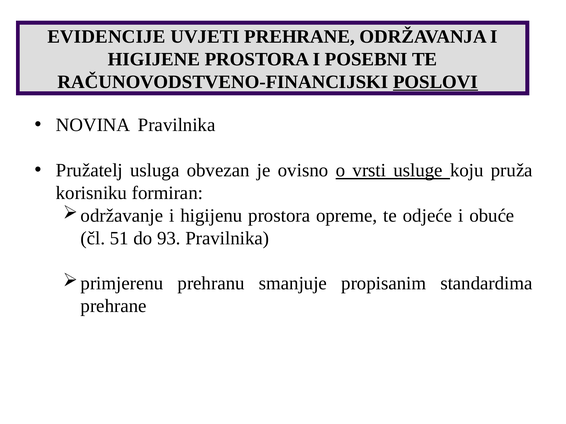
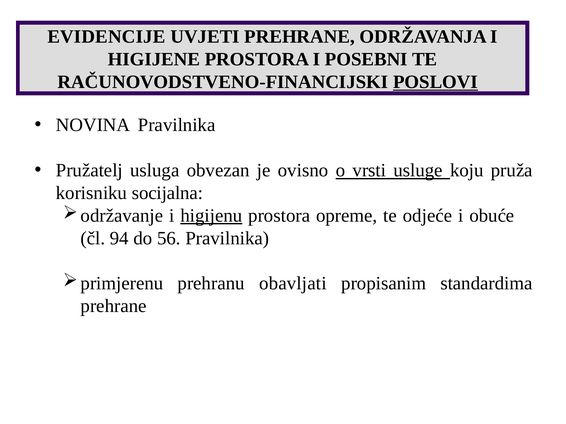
formiran: formiran -> socijalna
higijenu underline: none -> present
51: 51 -> 94
93: 93 -> 56
smanjuje: smanjuje -> obavljati
